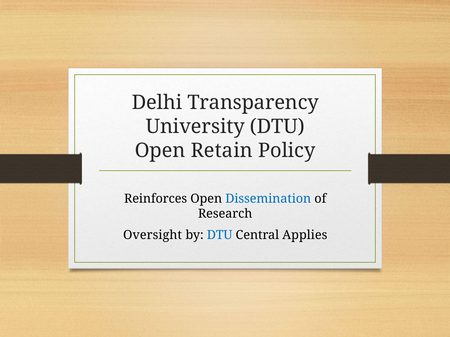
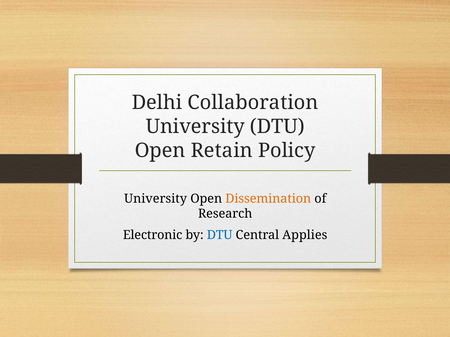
Transparency: Transparency -> Collaboration
Reinforces at (156, 199): Reinforces -> University
Dissemination colour: blue -> orange
Oversight: Oversight -> Electronic
